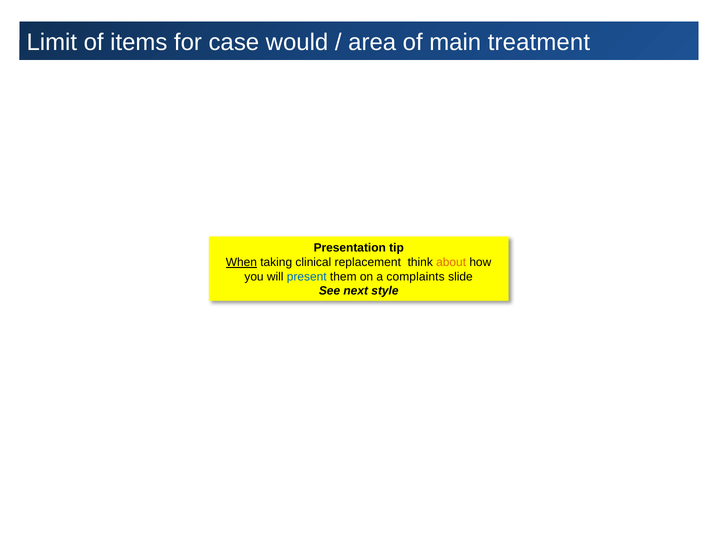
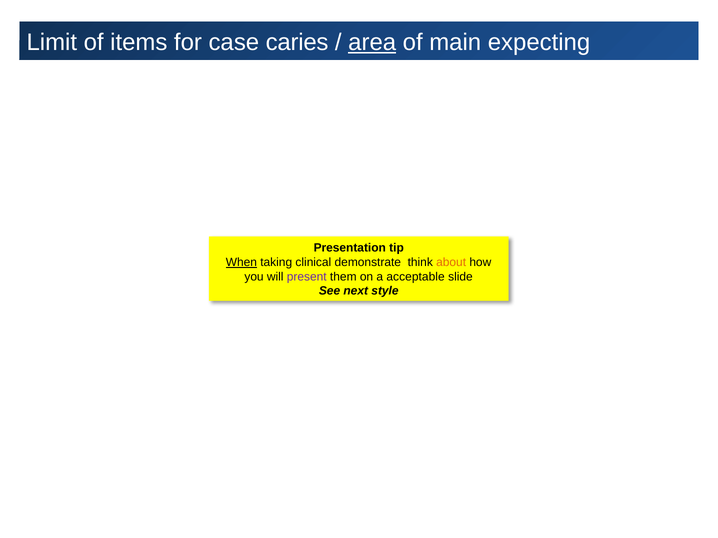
would: would -> caries
area underline: none -> present
treatment: treatment -> expecting
replacement: replacement -> demonstrate
present colour: blue -> purple
complaints: complaints -> acceptable
